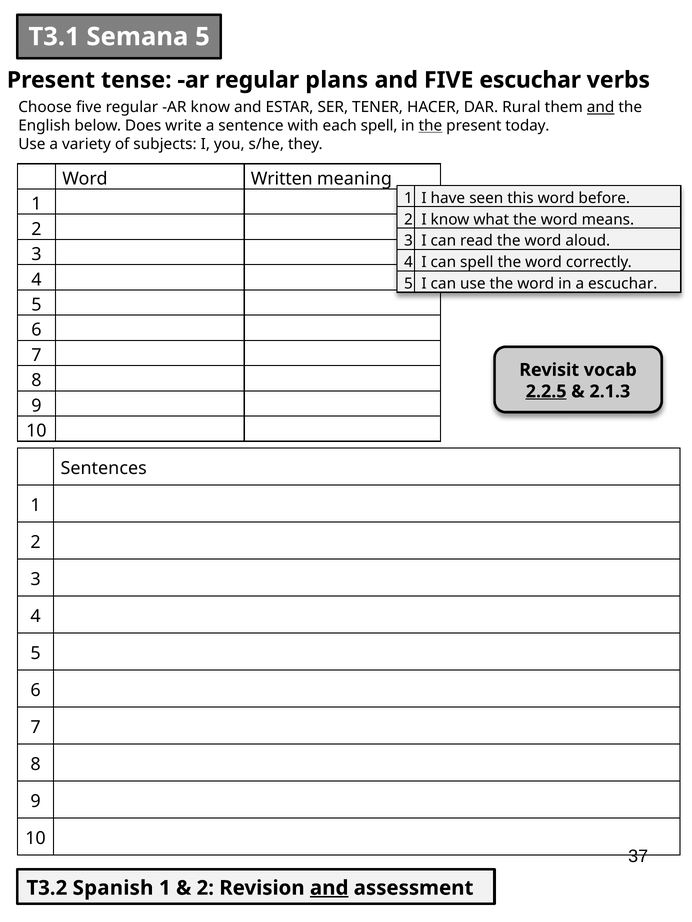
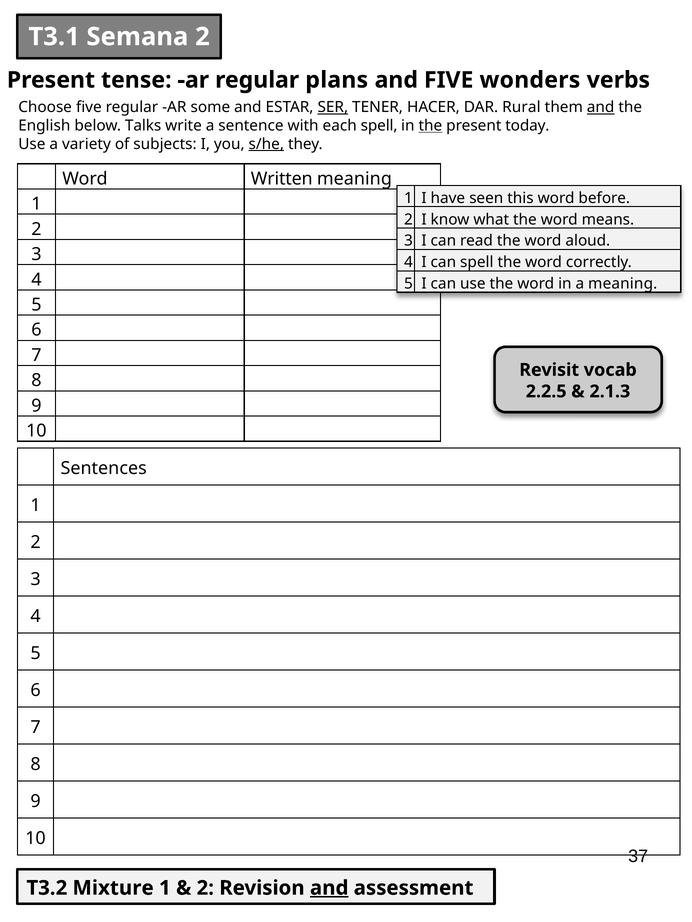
Semana 5: 5 -> 2
FIVE escuchar: escuchar -> wonders
AR know: know -> some
SER underline: none -> present
Does: Does -> Talks
s/he underline: none -> present
a escuchar: escuchar -> meaning
2.2.5 underline: present -> none
Spanish: Spanish -> Mixture
